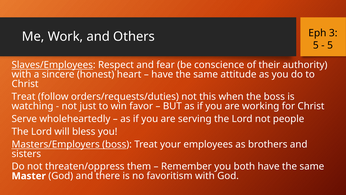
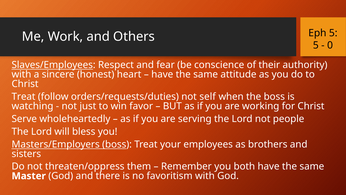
Eph 3: 3 -> 5
5 at (330, 45): 5 -> 0
this: this -> self
